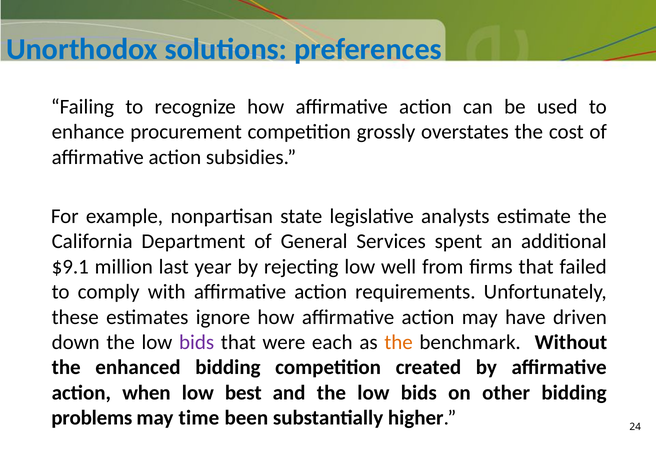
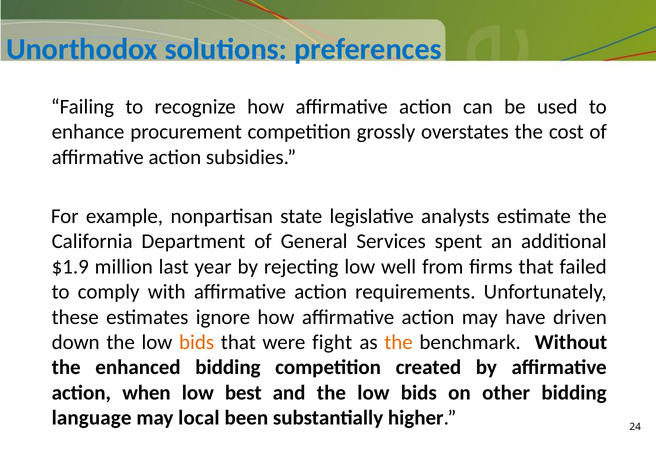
$9.1: $9.1 -> $1.9
bids at (197, 342) colour: purple -> orange
each: each -> fight
problems: problems -> language
time: time -> local
